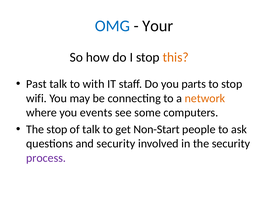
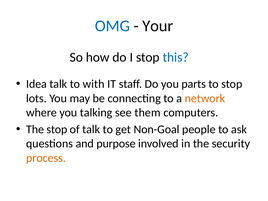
this colour: orange -> blue
Past: Past -> Idea
wifi: wifi -> lots
events: events -> talking
some: some -> them
Non-Start: Non-Start -> Non-Goal
and security: security -> purpose
process colour: purple -> orange
